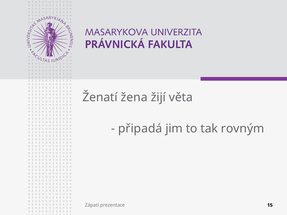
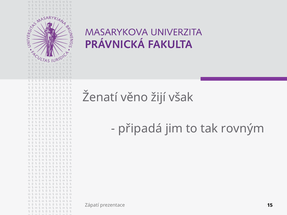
žena: žena -> věno
věta: věta -> však
